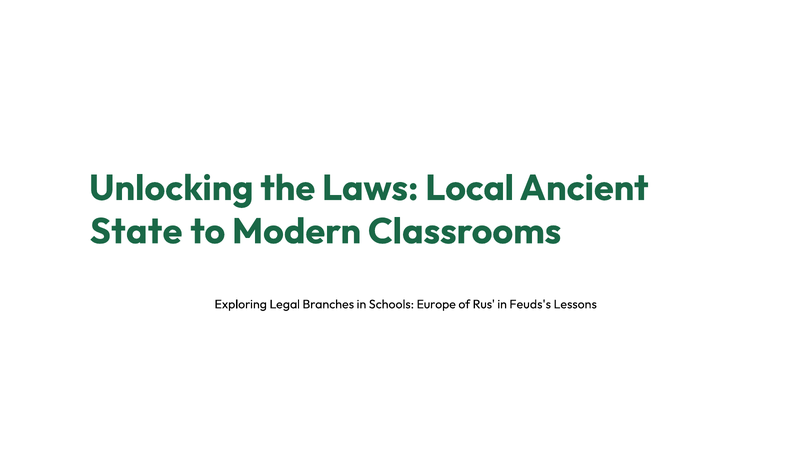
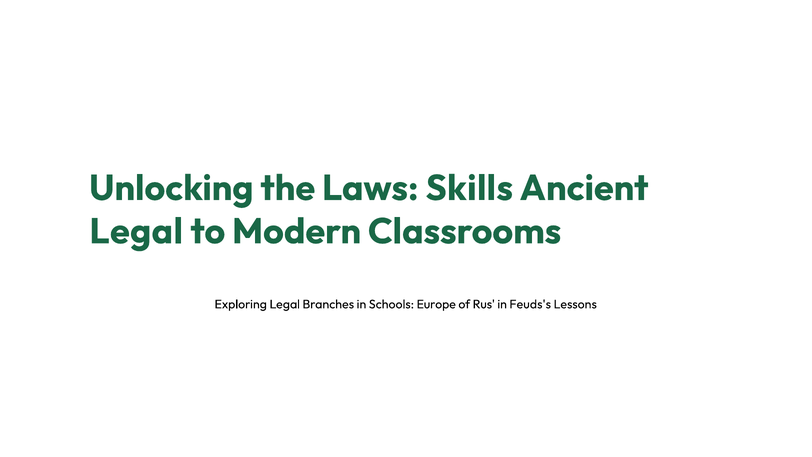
Local: Local -> Skills
State at (136, 231): State -> Legal
